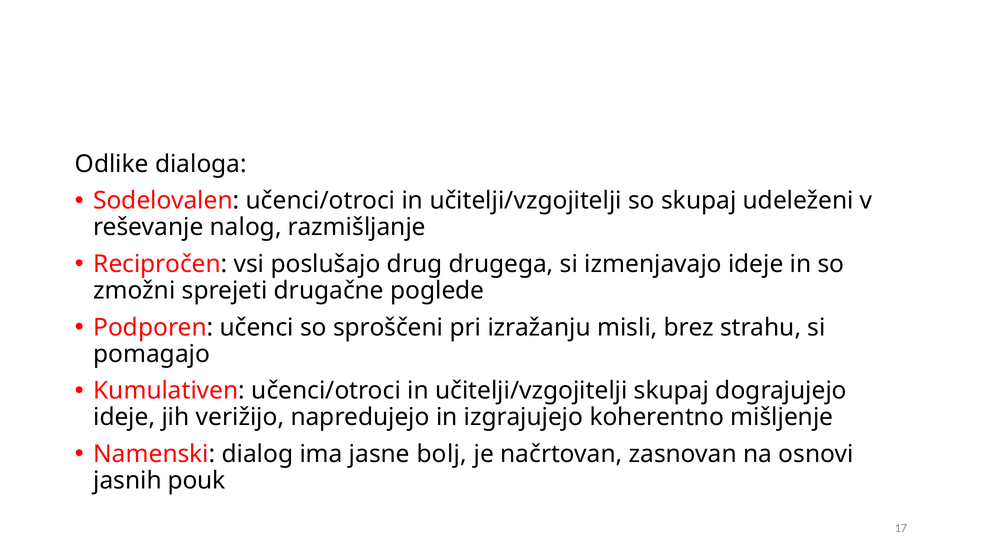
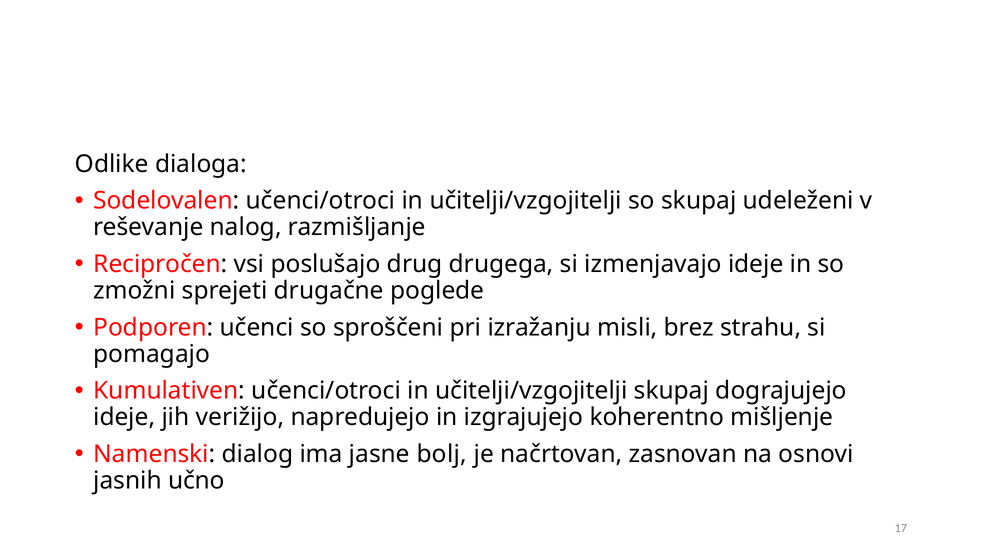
pouk: pouk -> učno
